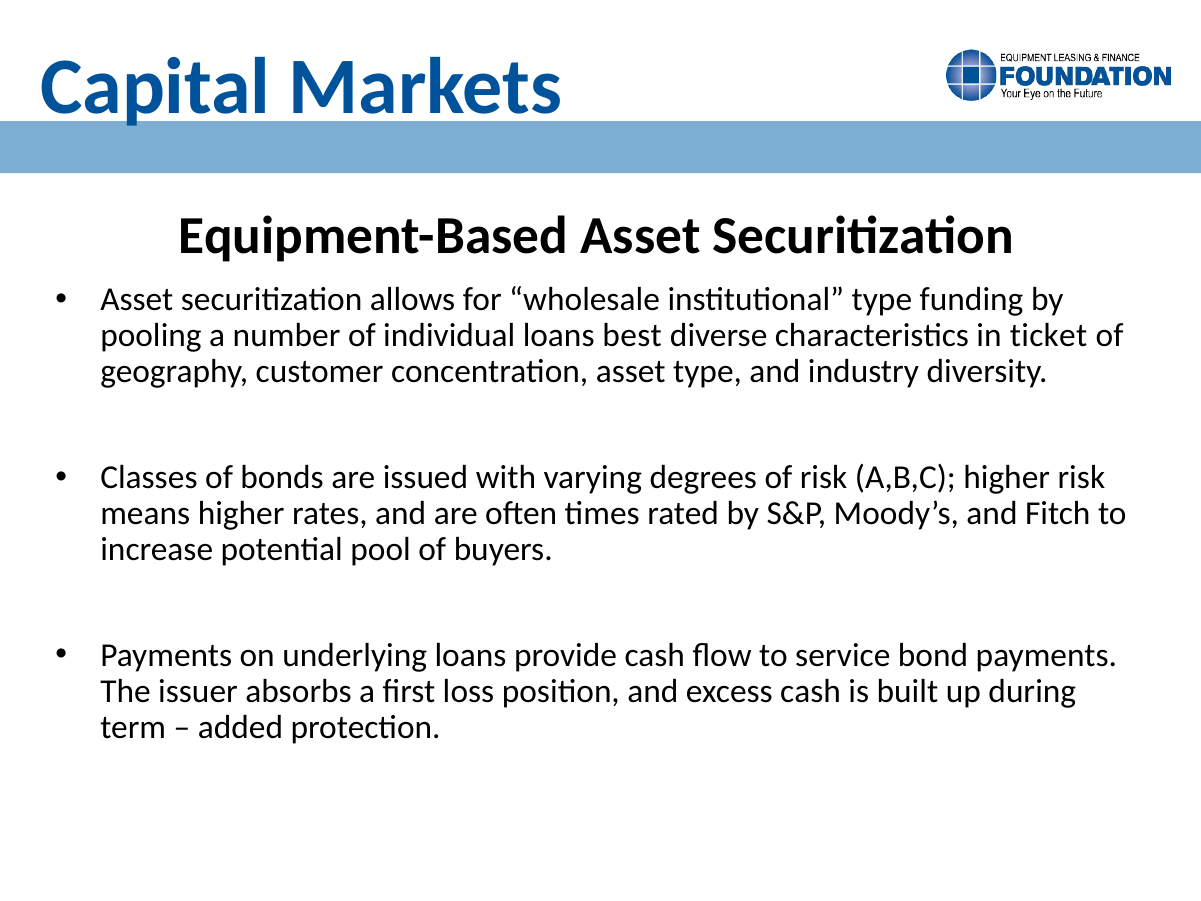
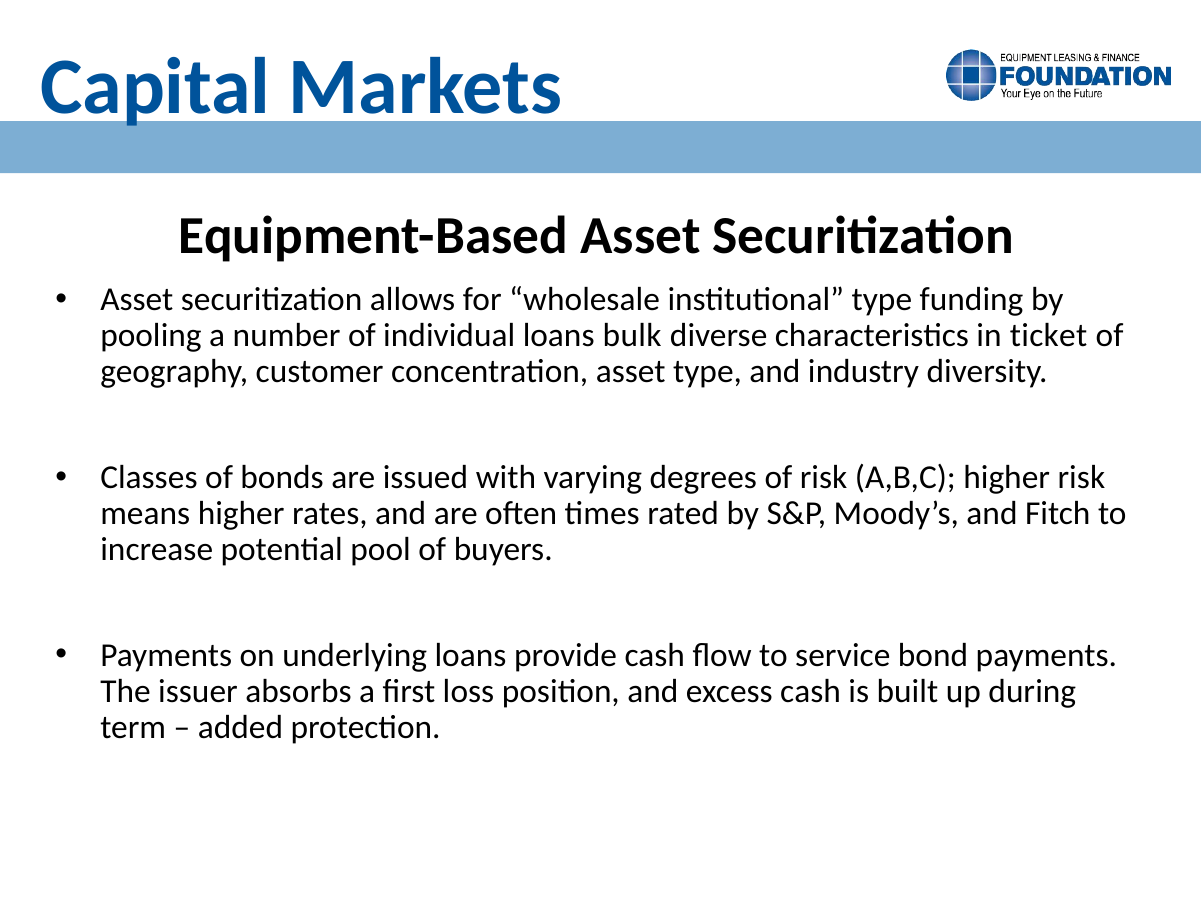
best: best -> bulk
